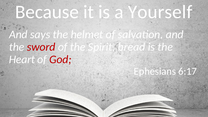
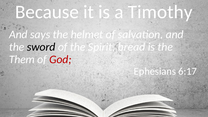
Yourself: Yourself -> Timothy
sword colour: red -> black
Heart: Heart -> Them
